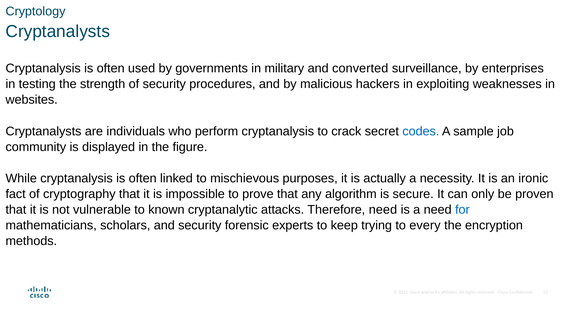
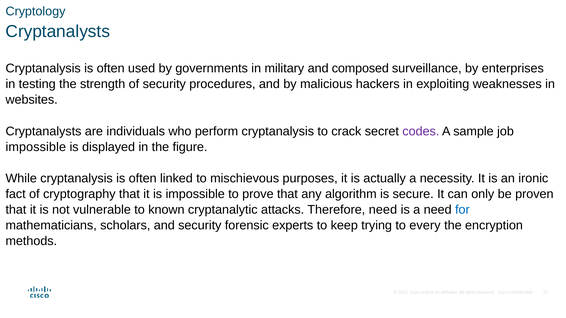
converted: converted -> composed
codes colour: blue -> purple
community at (36, 147): community -> impossible
